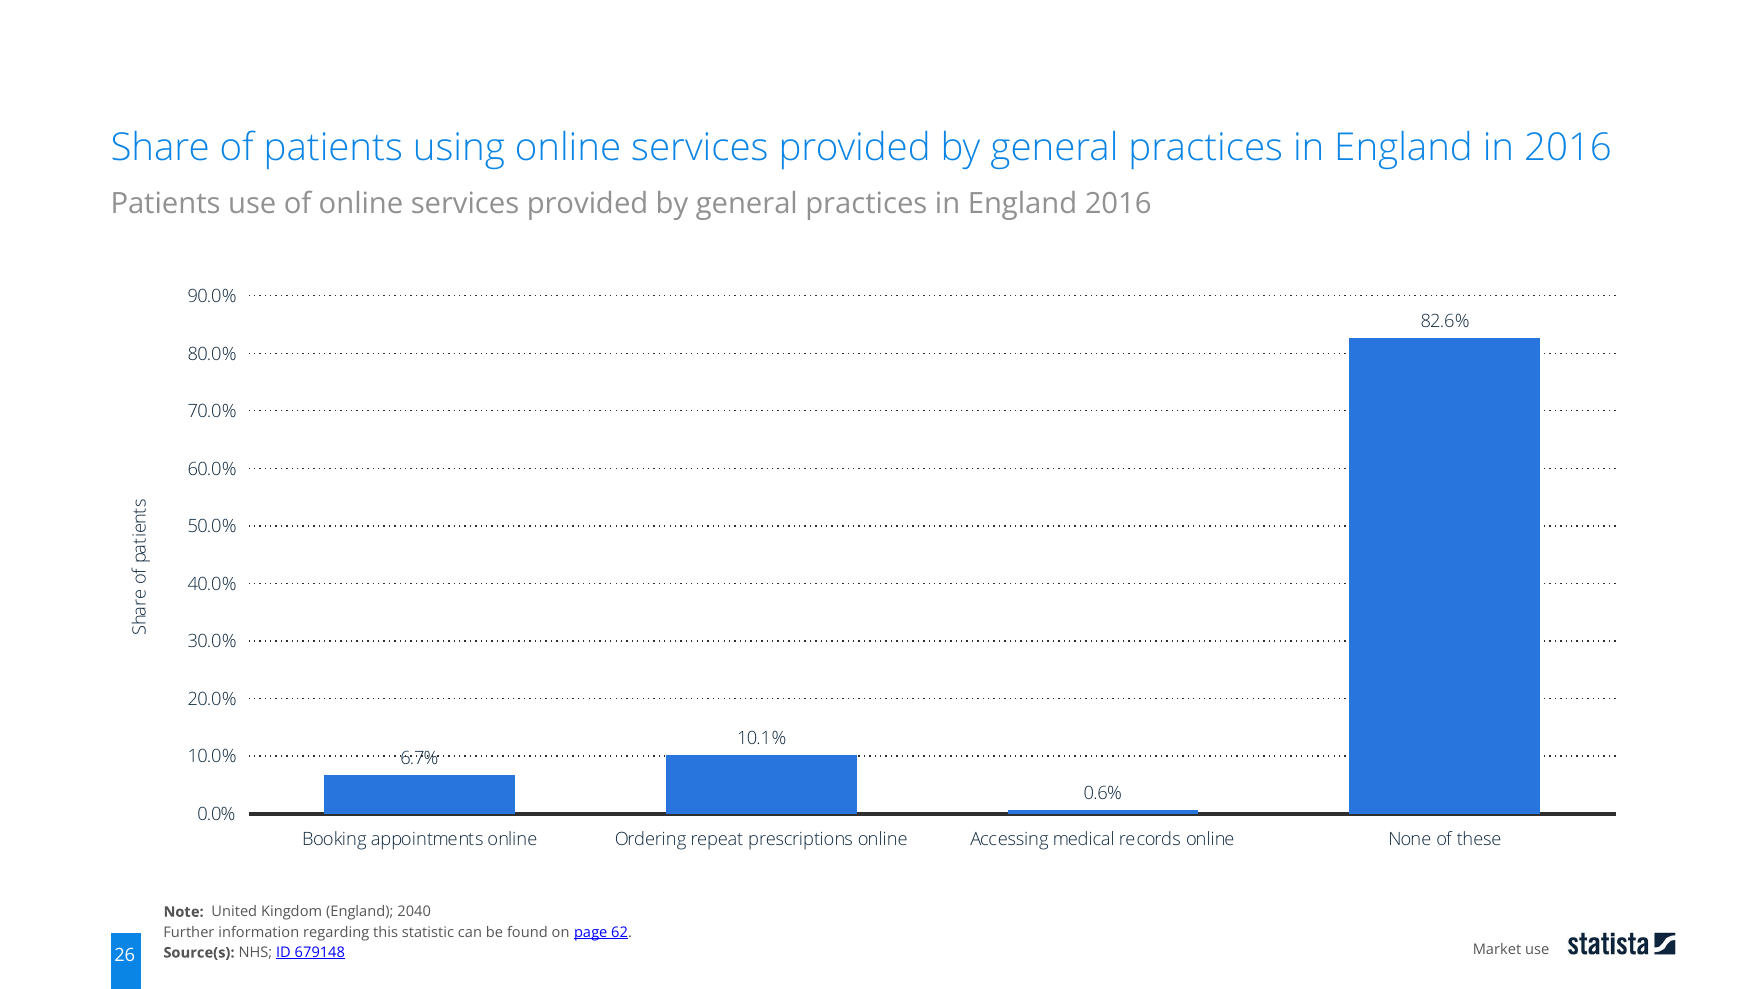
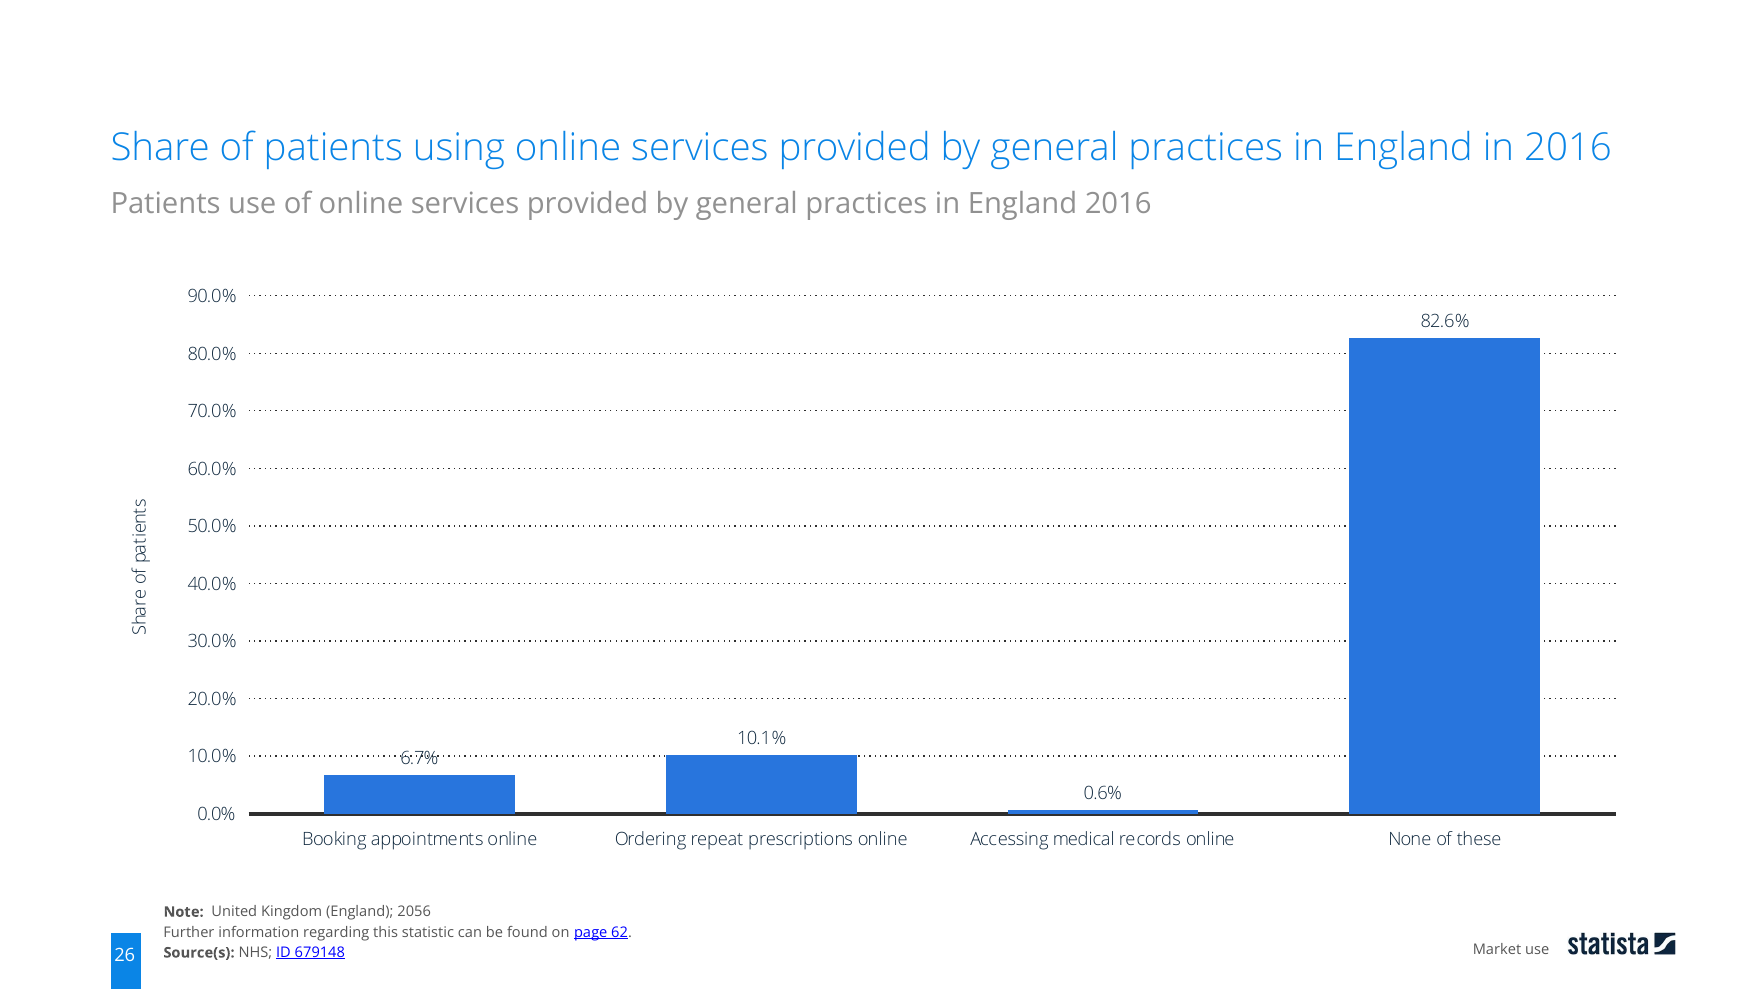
2040: 2040 -> 2056
